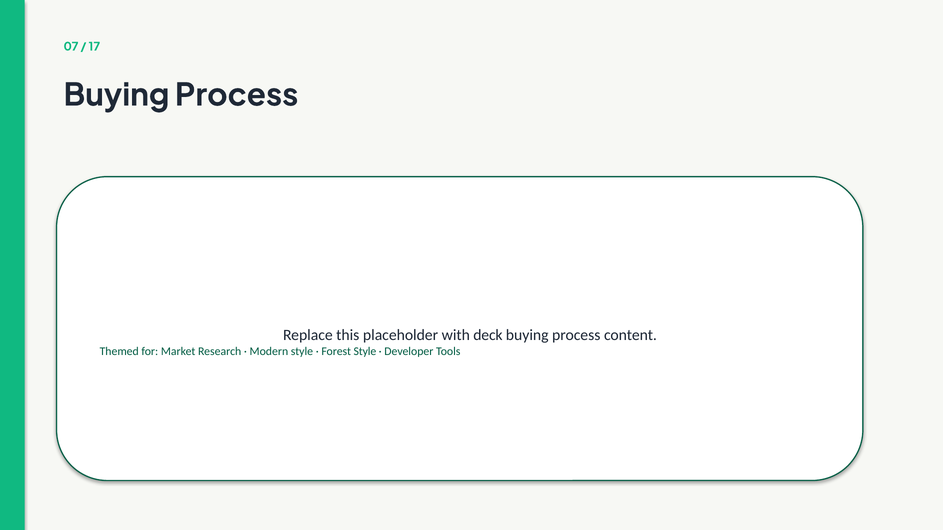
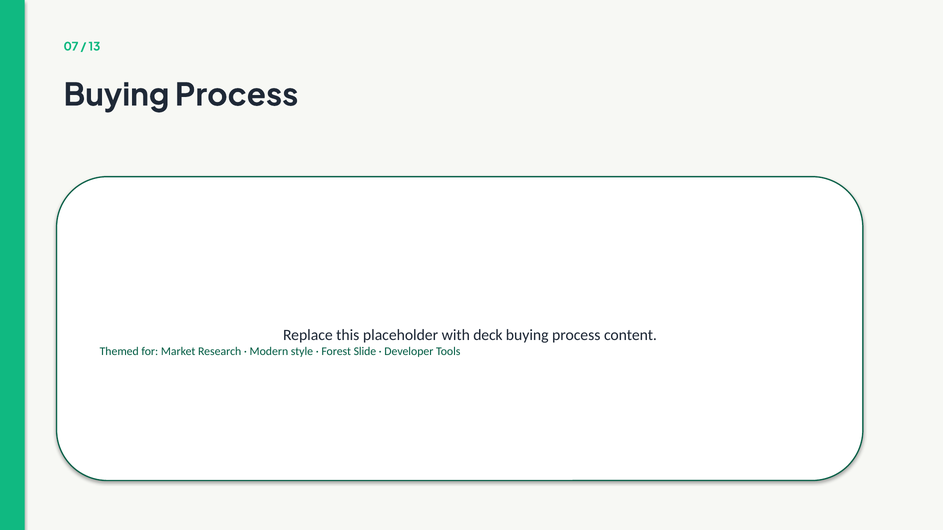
17: 17 -> 13
Forest Style: Style -> Slide
